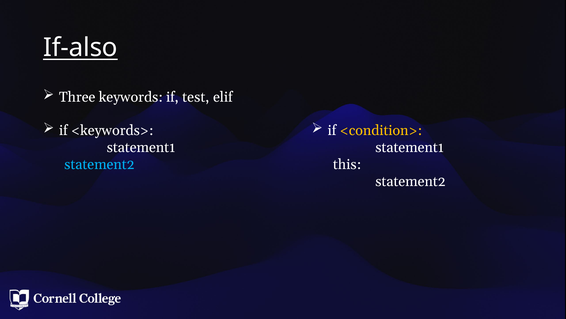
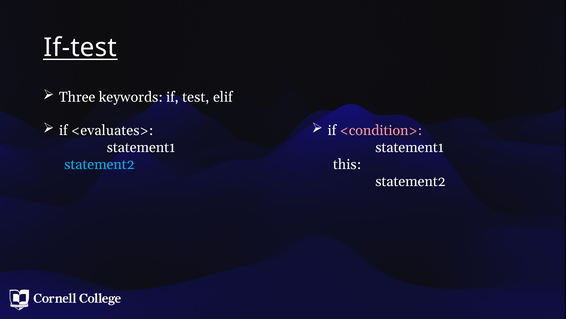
If-also: If-also -> If-test
<keywords>: <keywords> -> <evaluates>
<condition> colour: yellow -> pink
